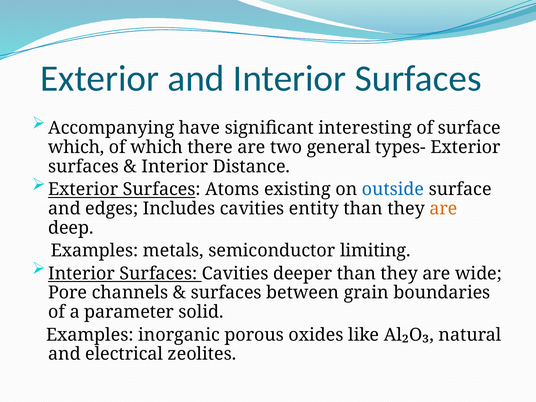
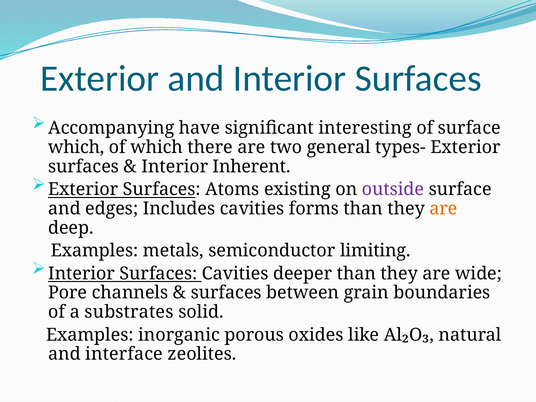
Distance: Distance -> Inherent
outside colour: blue -> purple
entity: entity -> forms
parameter: parameter -> substrates
electrical: electrical -> interface
